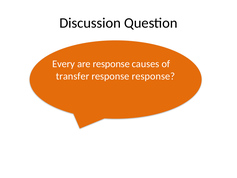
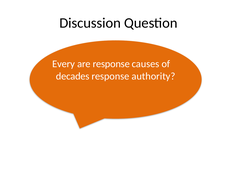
transfer: transfer -> decades
response response: response -> authority
